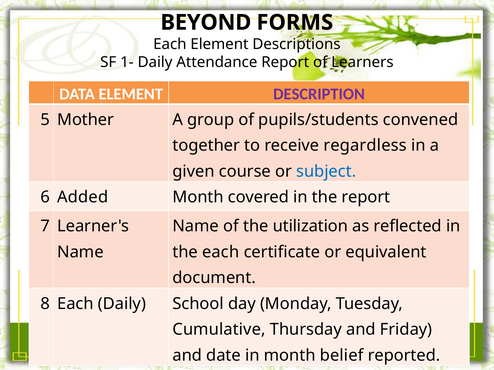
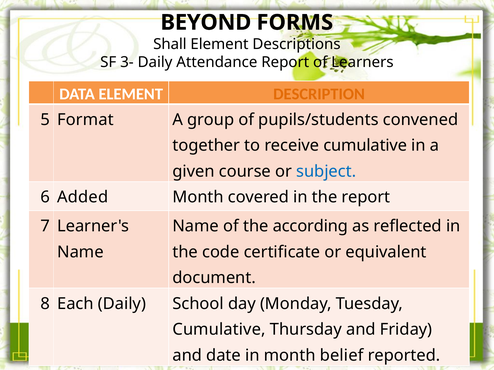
Each at (170, 44): Each -> Shall
1-: 1- -> 3-
DESCRIPTION colour: purple -> orange
Mother: Mother -> Format
receive regardless: regardless -> cumulative
utilization: utilization -> according
the each: each -> code
